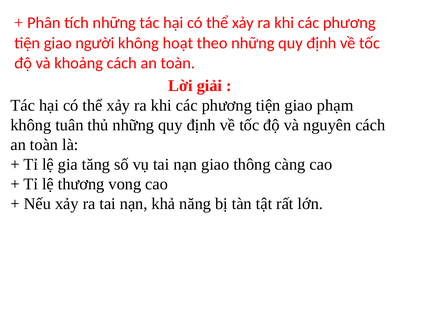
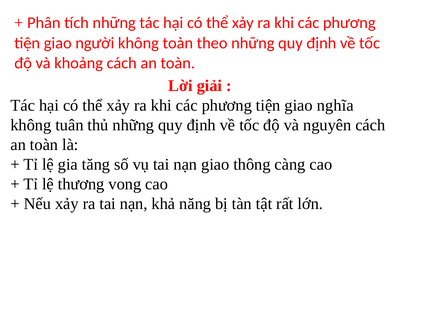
không hoạt: hoạt -> toàn
phạm: phạm -> nghĩa
